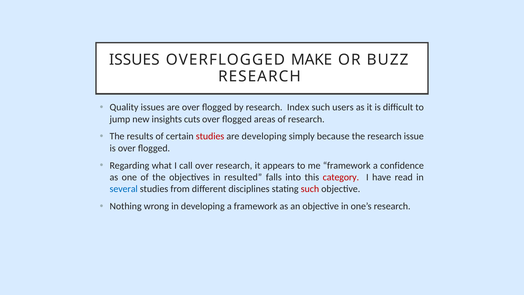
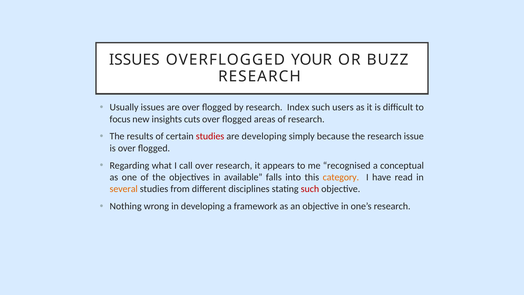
MAKE: MAKE -> YOUR
Quality: Quality -> Usually
jump: jump -> focus
me framework: framework -> recognised
confidence: confidence -> conceptual
resulted: resulted -> available
category colour: red -> orange
several colour: blue -> orange
